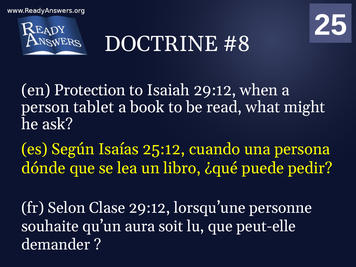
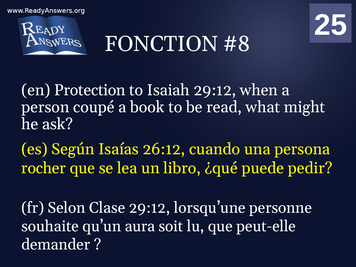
DOCTRINE: DOCTRINE -> FONCTION
tablet: tablet -> coupé
25:12: 25:12 -> 26:12
dónde: dónde -> rocher
